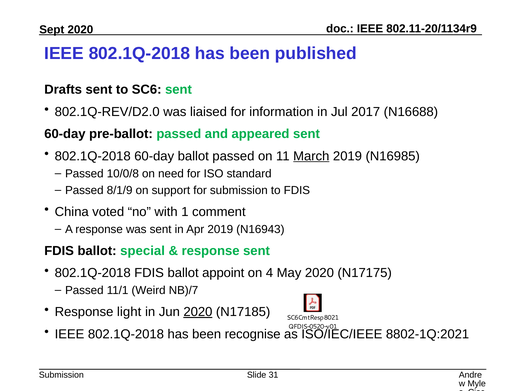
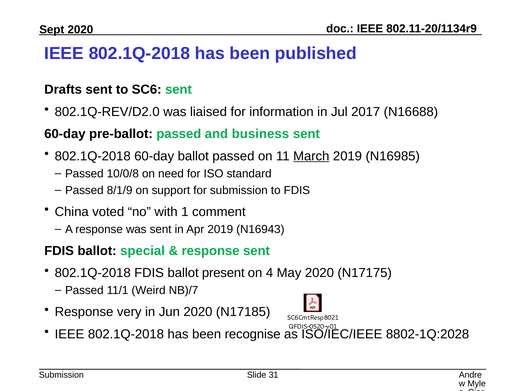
appeared: appeared -> business
appoint: appoint -> present
light: light -> very
2020 at (198, 312) underline: present -> none
8802-1Q:2021: 8802-1Q:2021 -> 8802-1Q:2028
